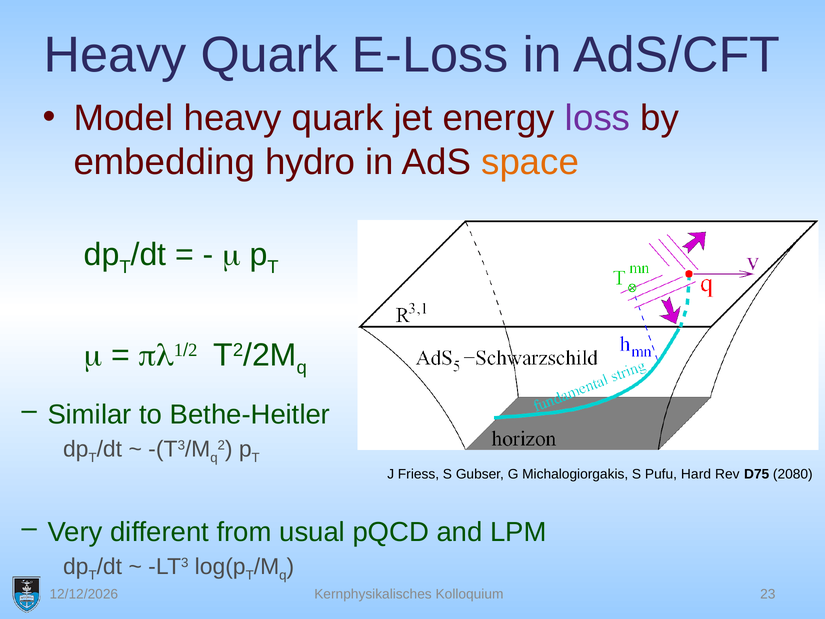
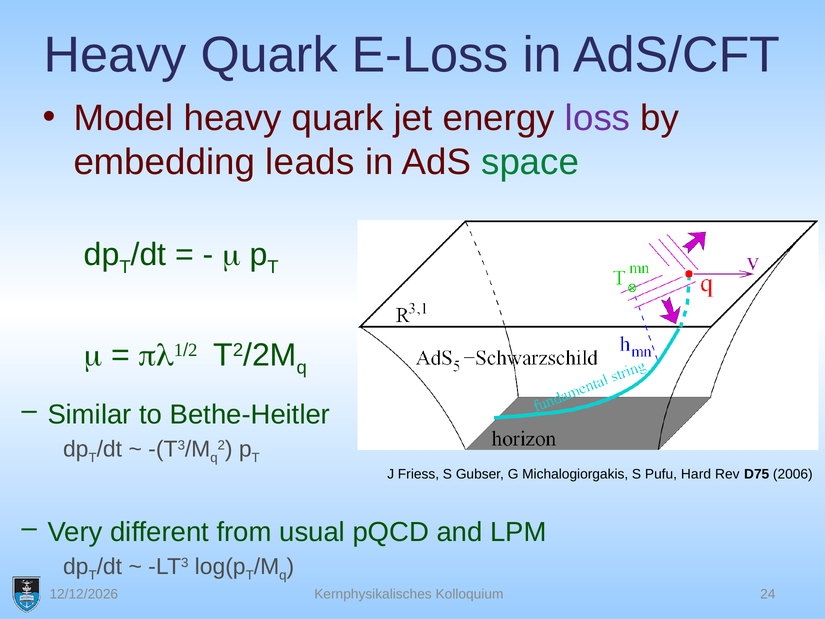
hydro: hydro -> leads
space colour: orange -> green
2080: 2080 -> 2006
23: 23 -> 24
